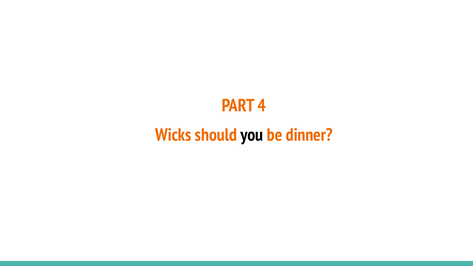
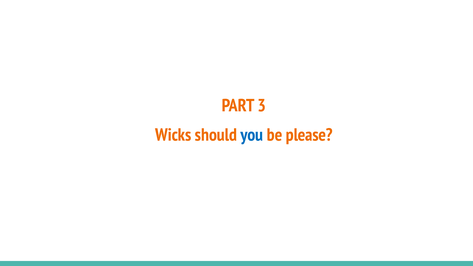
4: 4 -> 3
you colour: black -> blue
dinner: dinner -> please
